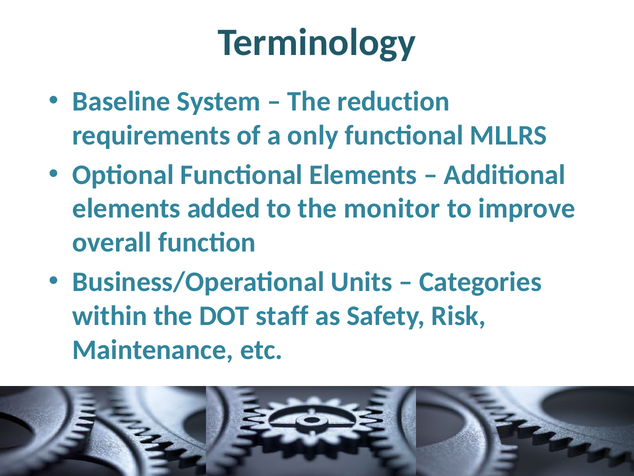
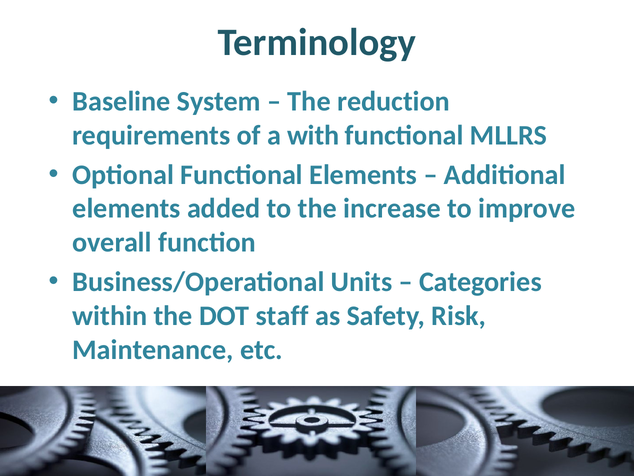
only: only -> with
monitor: monitor -> increase
